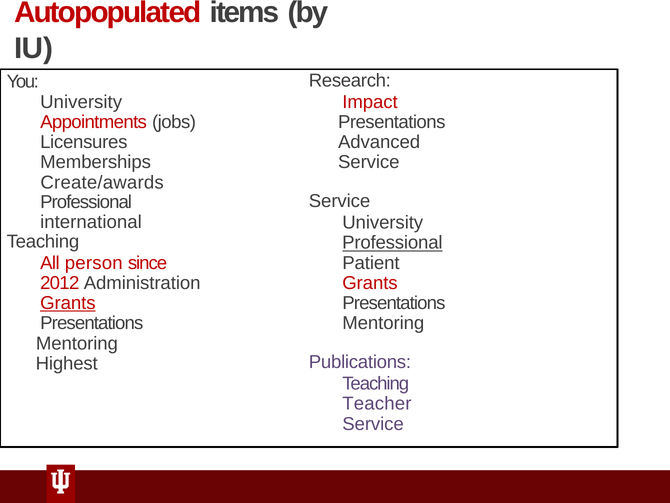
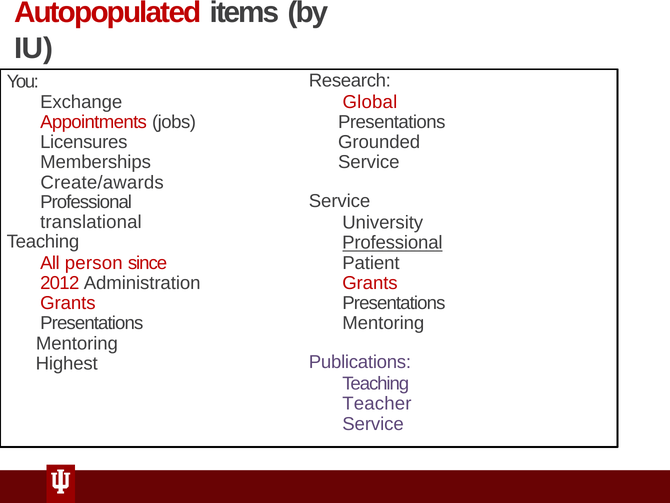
University at (81, 102): University -> Exchange
Impact: Impact -> Global
Advanced: Advanced -> Grounded
international: international -> translational
Grants at (68, 303) underline: present -> none
